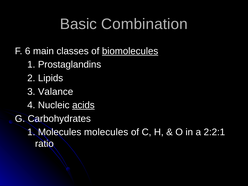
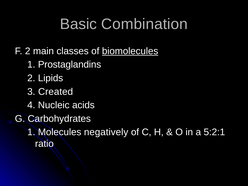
F 6: 6 -> 2
Valance: Valance -> Created
acids underline: present -> none
Molecules molecules: molecules -> negatively
2:2:1: 2:2:1 -> 5:2:1
